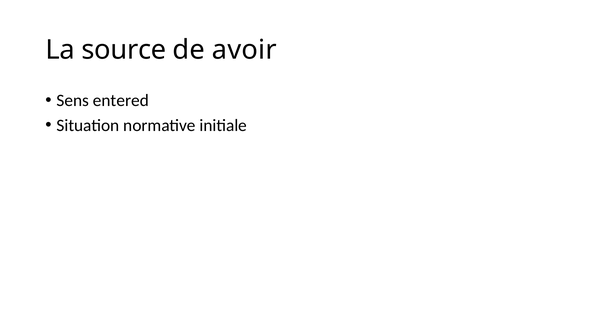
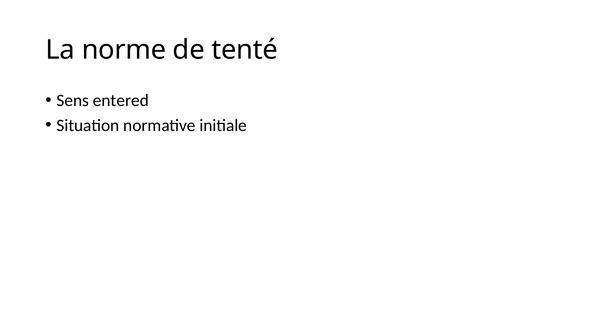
source: source -> norme
avoir: avoir -> tenté
